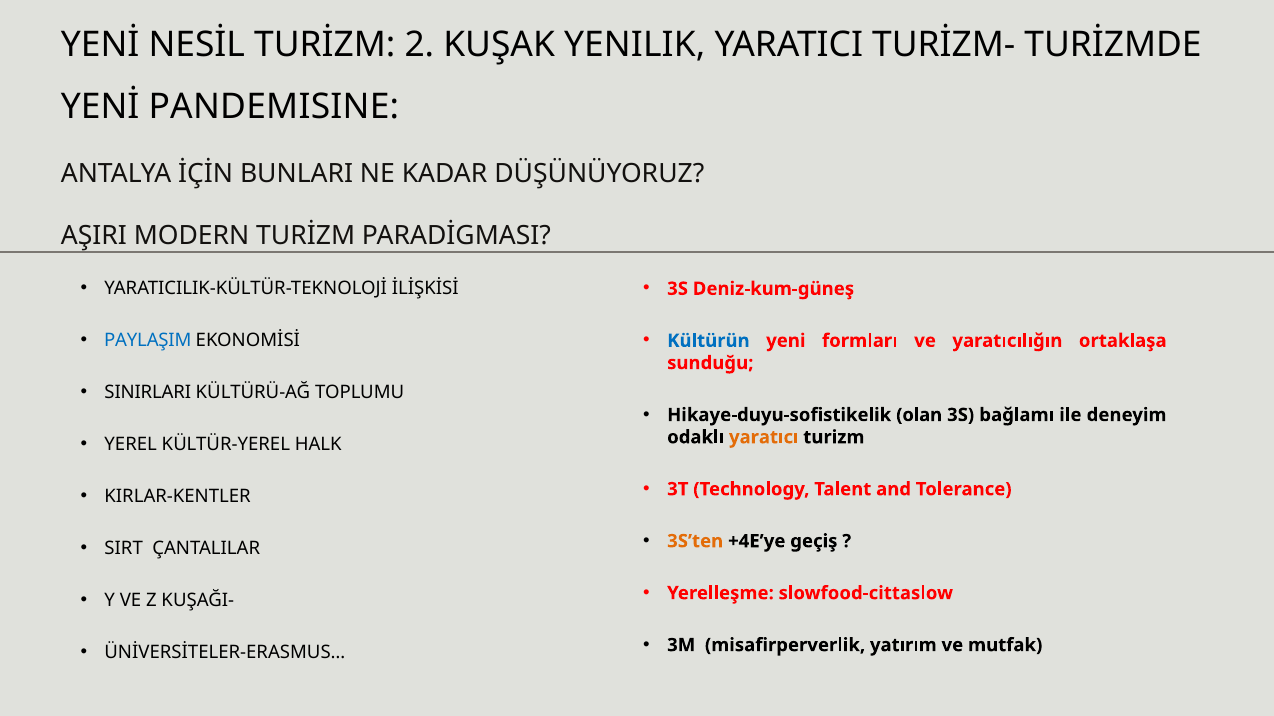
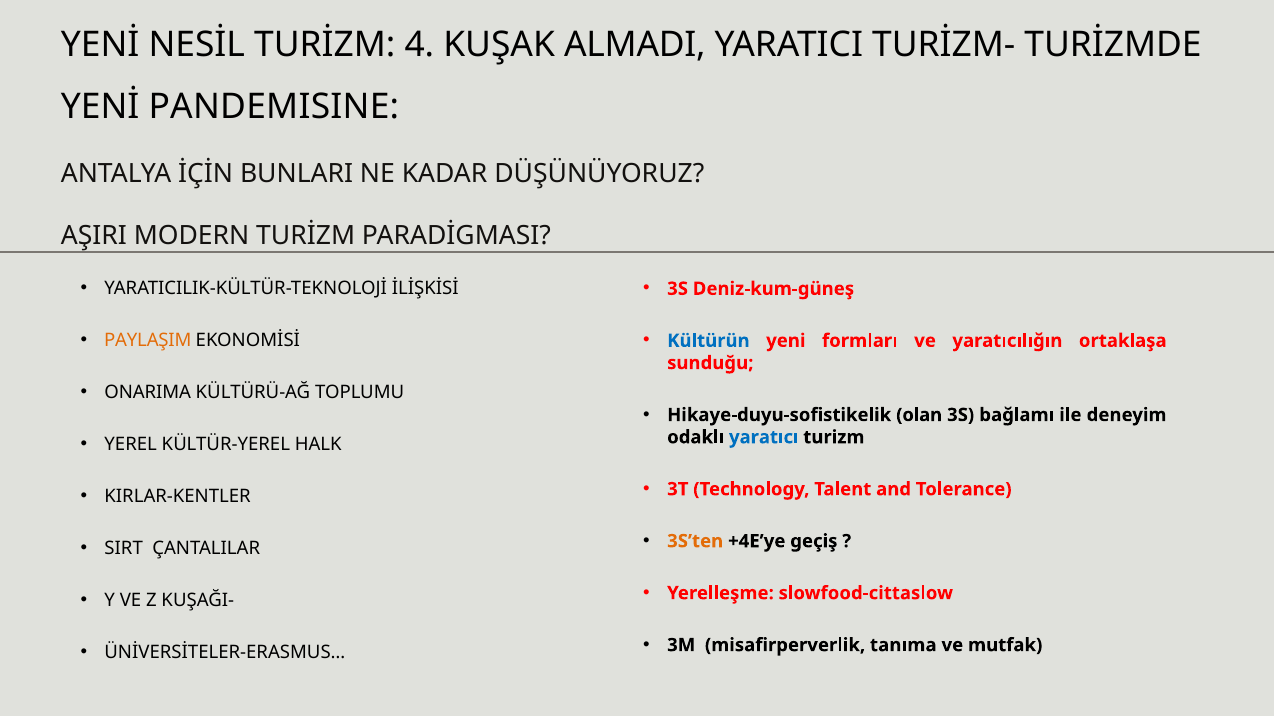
2: 2 -> 4
YENILIK: YENILIK -> ALMADI
PAYLAŞIM colour: blue -> orange
SINIRLARI: SINIRLARI -> ONARIMA
yaratıcı colour: orange -> blue
yatırım: yatırım -> tanıma
